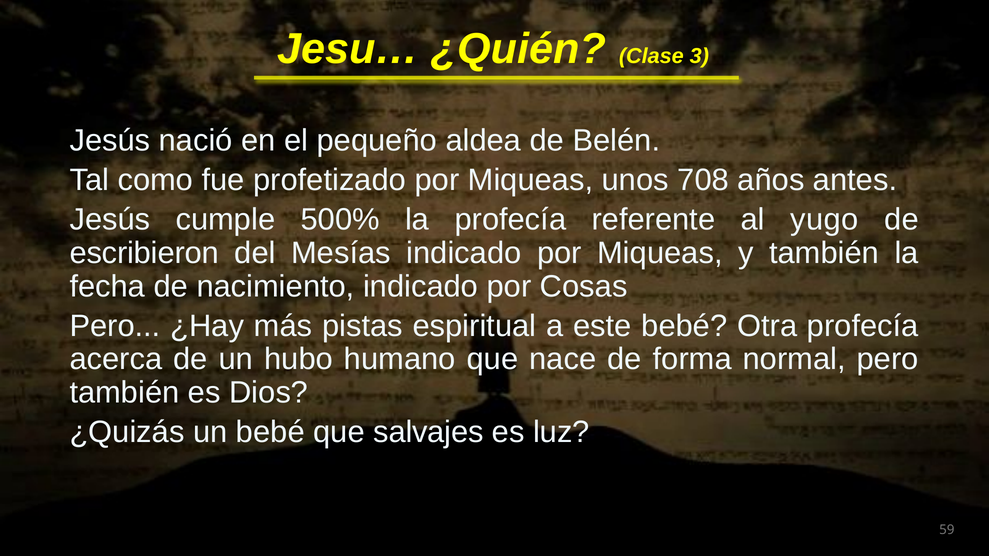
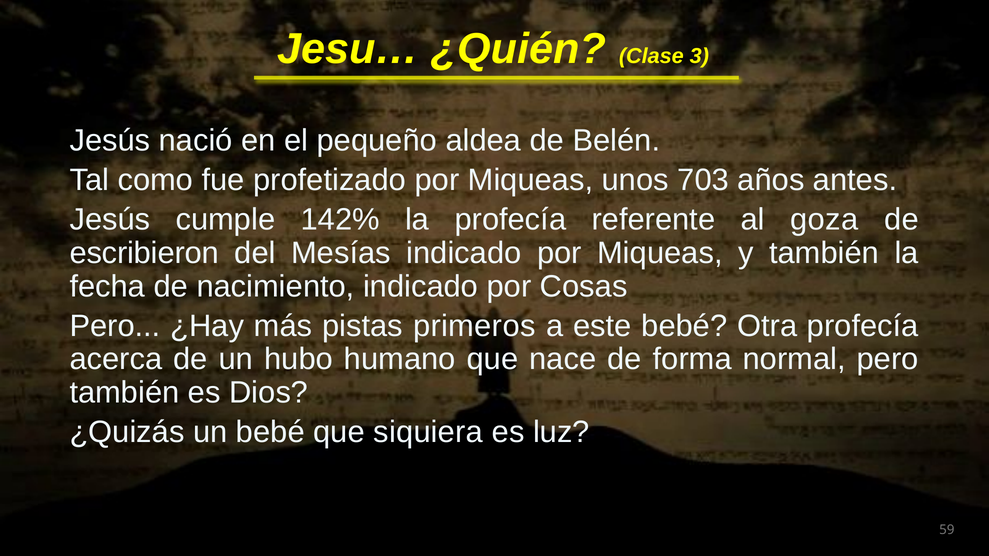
708: 708 -> 703
500%: 500% -> 142%
yugo: yugo -> goza
espiritual: espiritual -> primeros
salvajes: salvajes -> siquiera
